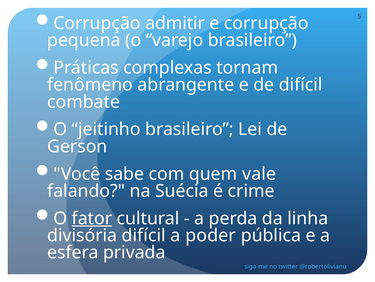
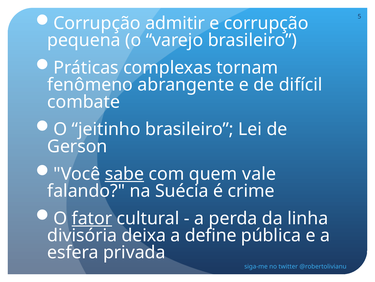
sabe underline: none -> present
divisória difícil: difícil -> deixa
poder: poder -> define
